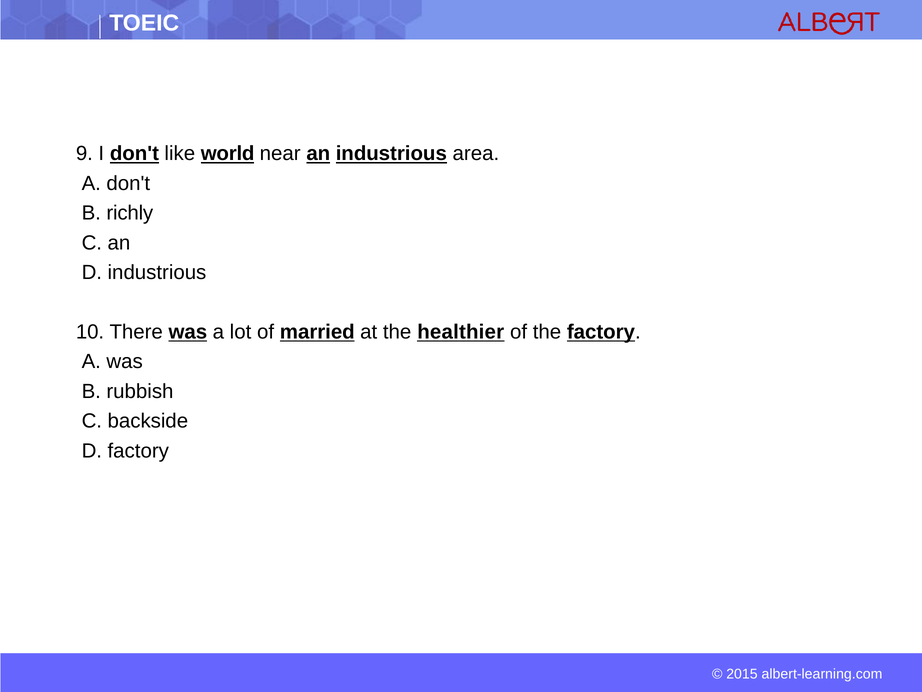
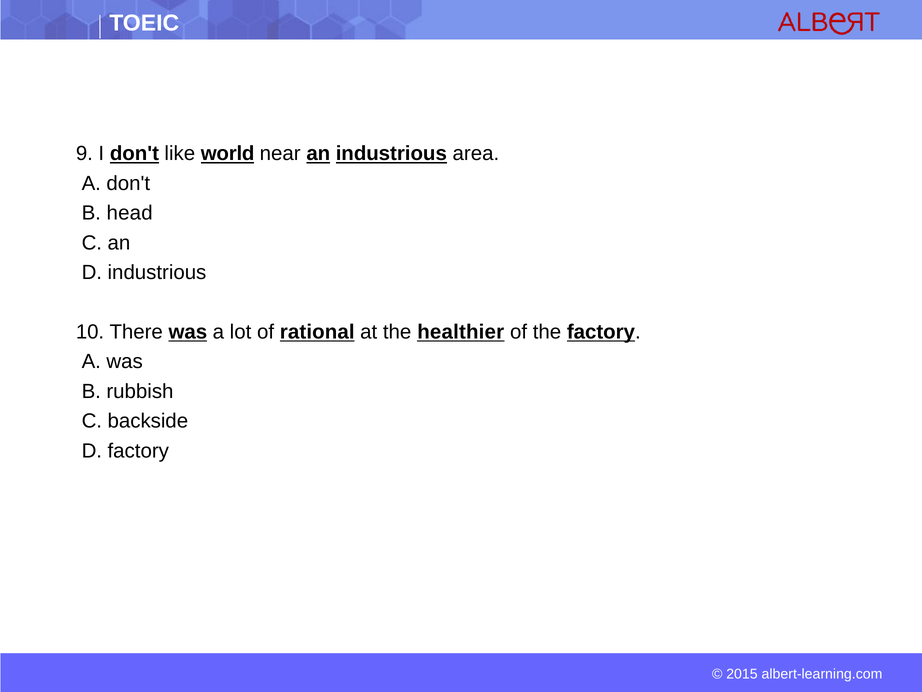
richly: richly -> head
married: married -> rational
